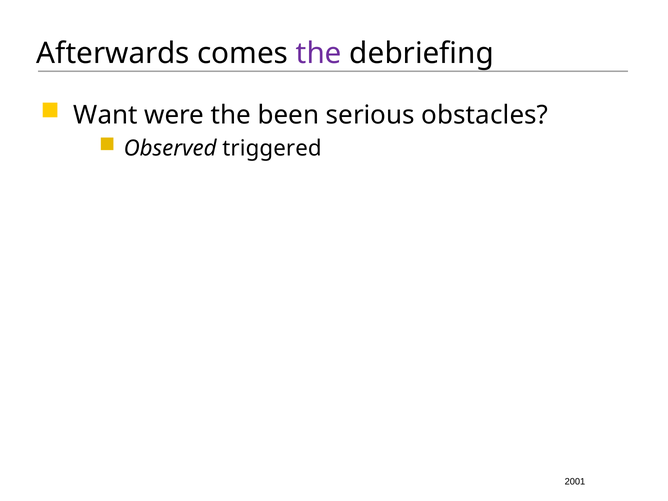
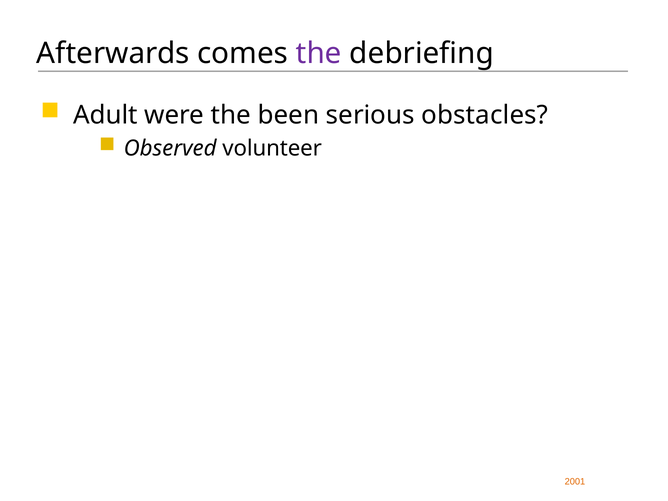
Want: Want -> Adult
triggered: triggered -> volunteer
2001 colour: black -> orange
